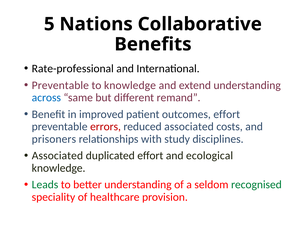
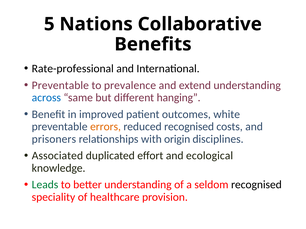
to knowledge: knowledge -> prevalence
remand: remand -> hanging
outcomes effort: effort -> white
errors colour: red -> orange
reduced associated: associated -> recognised
study: study -> origin
recognised at (256, 185) colour: green -> black
